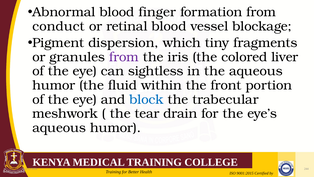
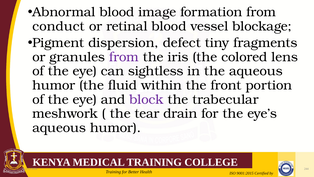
finger: finger -> image
which: which -> defect
liver: liver -> lens
block colour: blue -> purple
